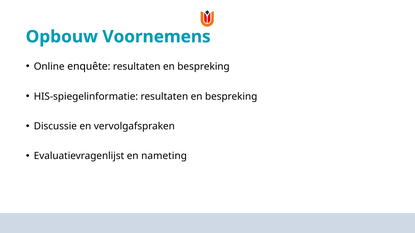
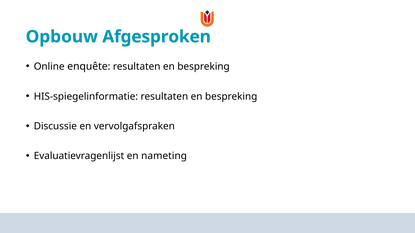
Voornemens: Voornemens -> Afgesproken
